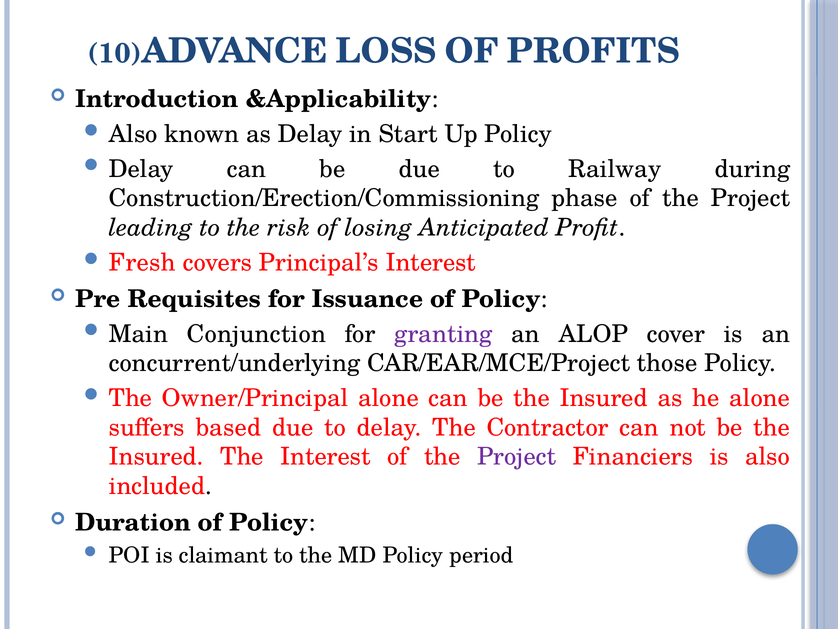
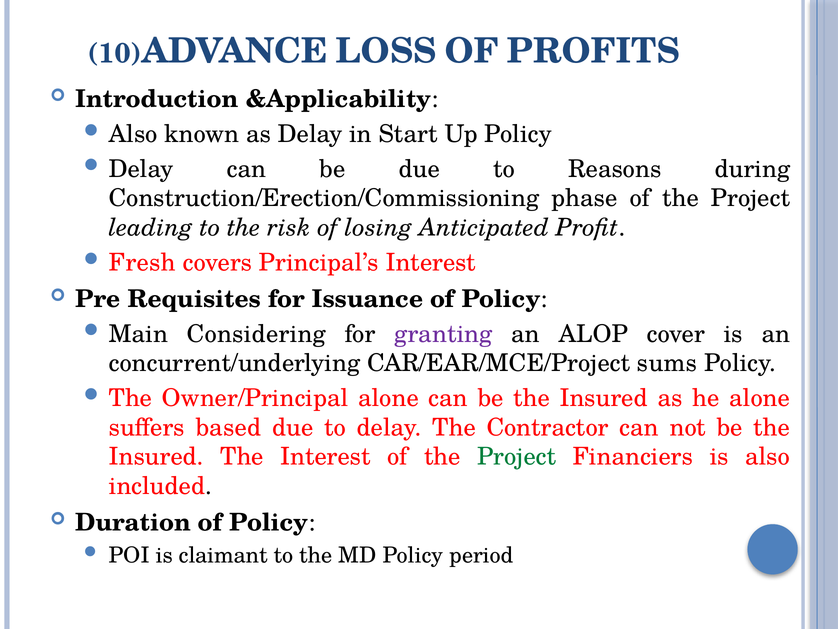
Railway: Railway -> Reasons
Conjunction: Conjunction -> Considering
those: those -> sums
Project at (517, 457) colour: purple -> green
